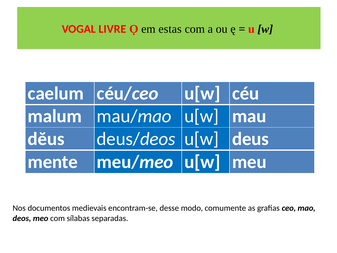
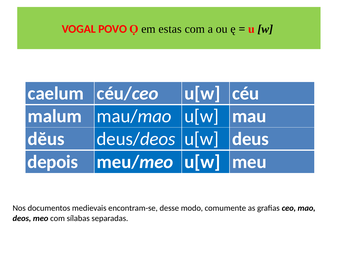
LIVRE: LIVRE -> POVO
mente: mente -> depois
